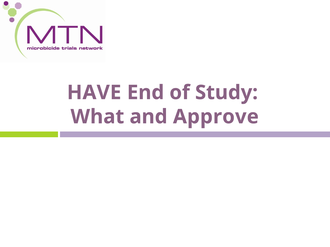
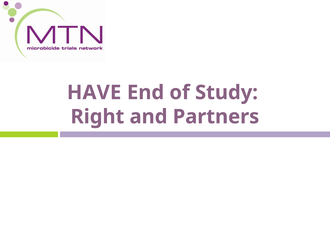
What: What -> Right
Approve: Approve -> Partners
